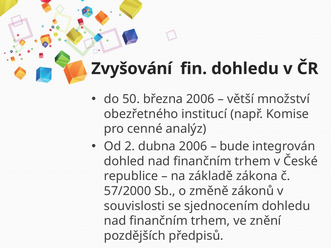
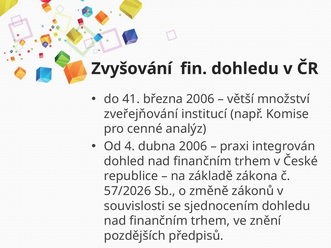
50: 50 -> 41
obezřetného: obezřetného -> zveřejňování
2: 2 -> 4
bude: bude -> praxi
57/2000: 57/2000 -> 57/2026
